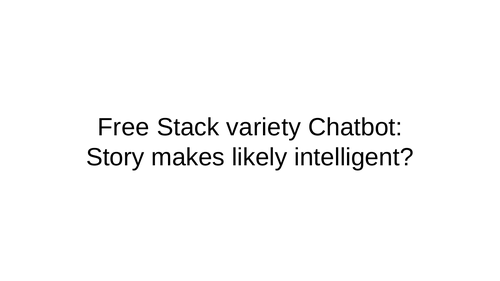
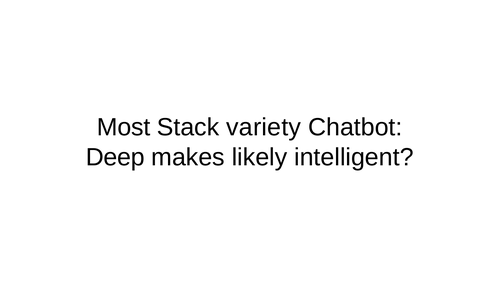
Free: Free -> Most
Story: Story -> Deep
